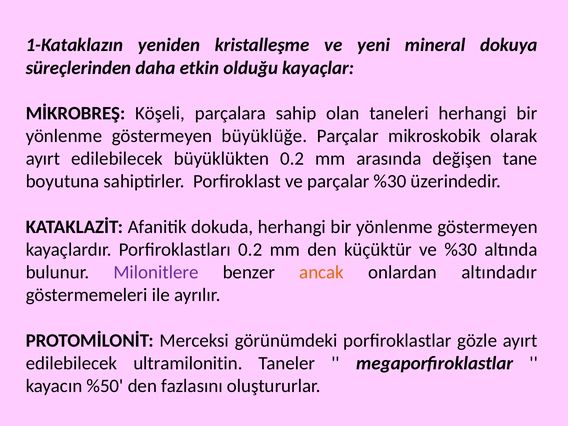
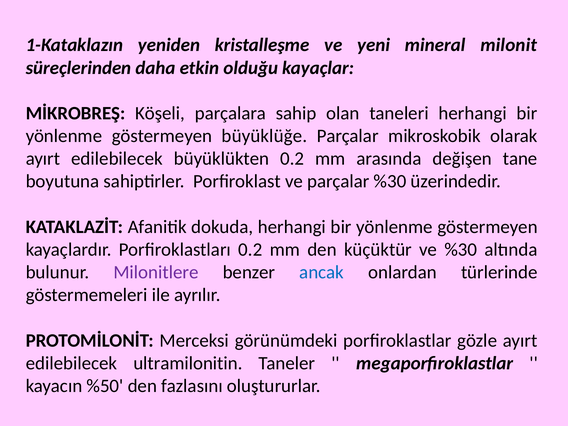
dokuya: dokuya -> milonit
ancak colour: orange -> blue
altındadır: altındadır -> türlerinde
